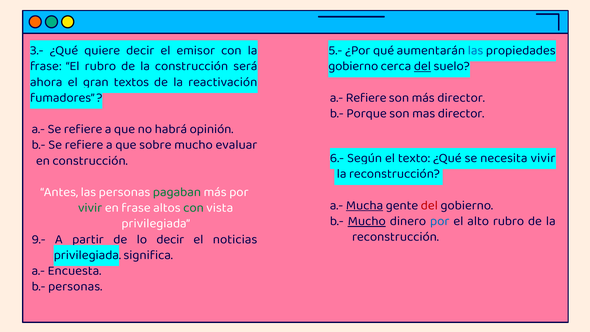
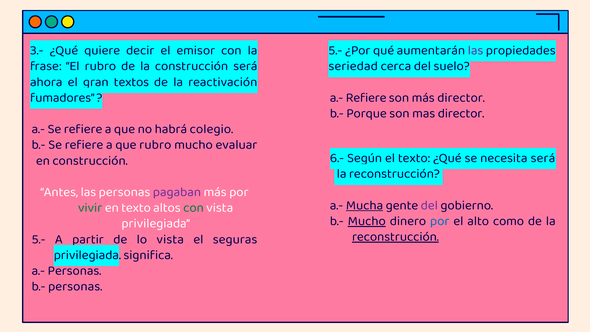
las at (476, 50) colour: blue -> purple
gobierno at (353, 66): gobierno -> seriedad
del at (422, 66) underline: present -> none
opinión: opinión -> colegio
que sobre: sobre -> rubro
necesita vivir: vivir -> será
pagaban colour: green -> purple
del at (429, 205) colour: red -> purple
en frase: frase -> texto
alto rubro: rubro -> como
reconstrucción at (395, 237) underline: none -> present
9.- at (39, 239): 9.- -> 5.-
lo decir: decir -> vista
noticias: noticias -> seguras
a.- Encuesta: Encuesta -> Personas
